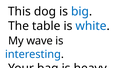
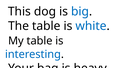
My wave: wave -> table
